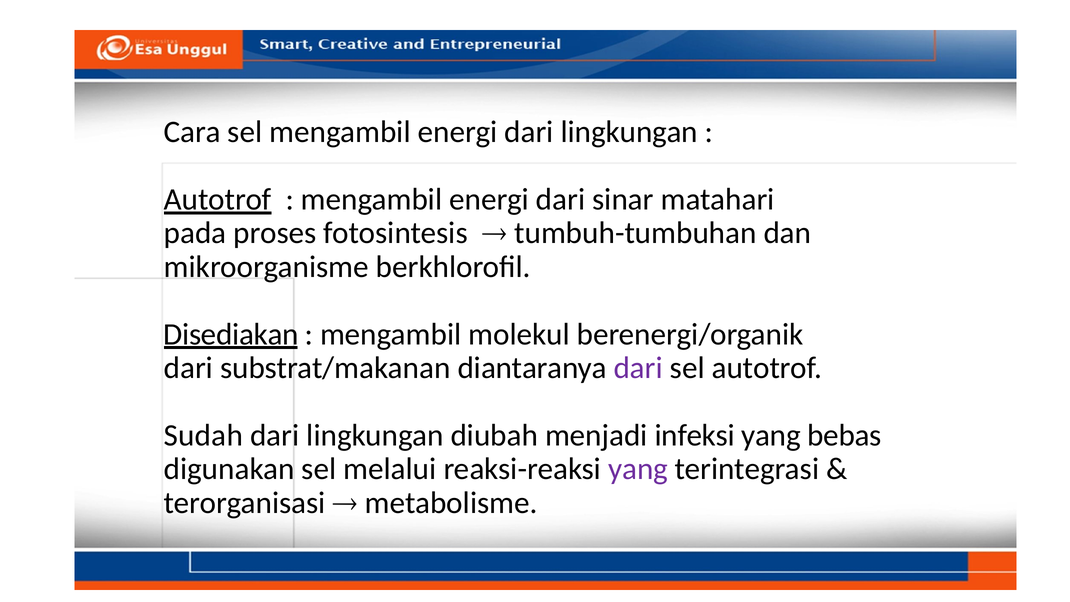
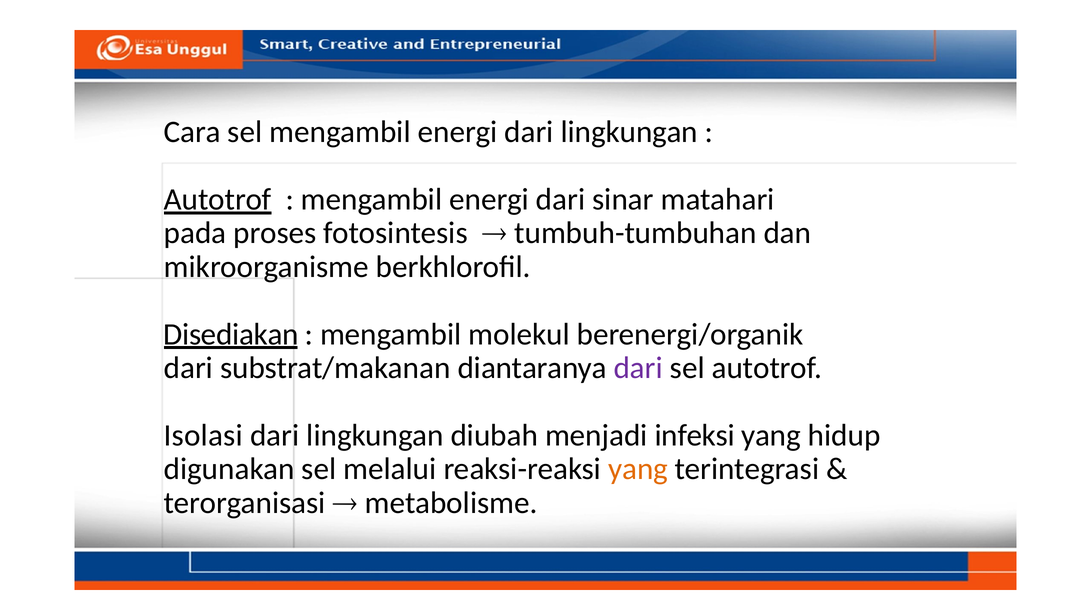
Sudah: Sudah -> Isolasi
bebas: bebas -> hidup
yang at (638, 469) colour: purple -> orange
